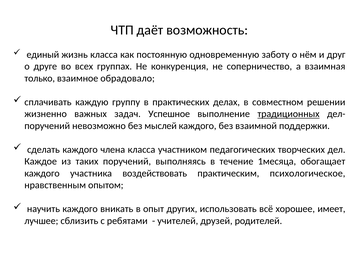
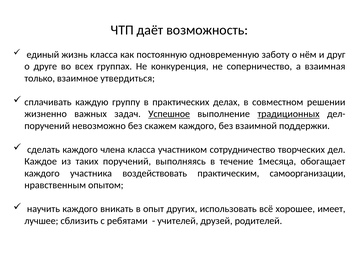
обрадовало: обрадовало -> утвердиться
Успешное underline: none -> present
мыслей: мыслей -> скажем
педагогических: педагогических -> сотрудничество
психологическое: психологическое -> самоорганизации
